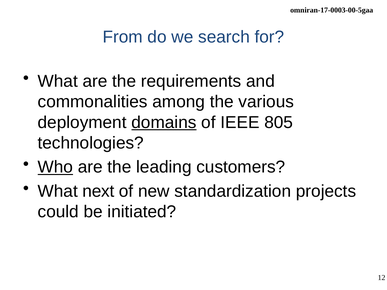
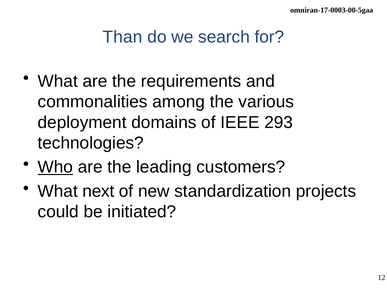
From: From -> Than
domains underline: present -> none
805: 805 -> 293
